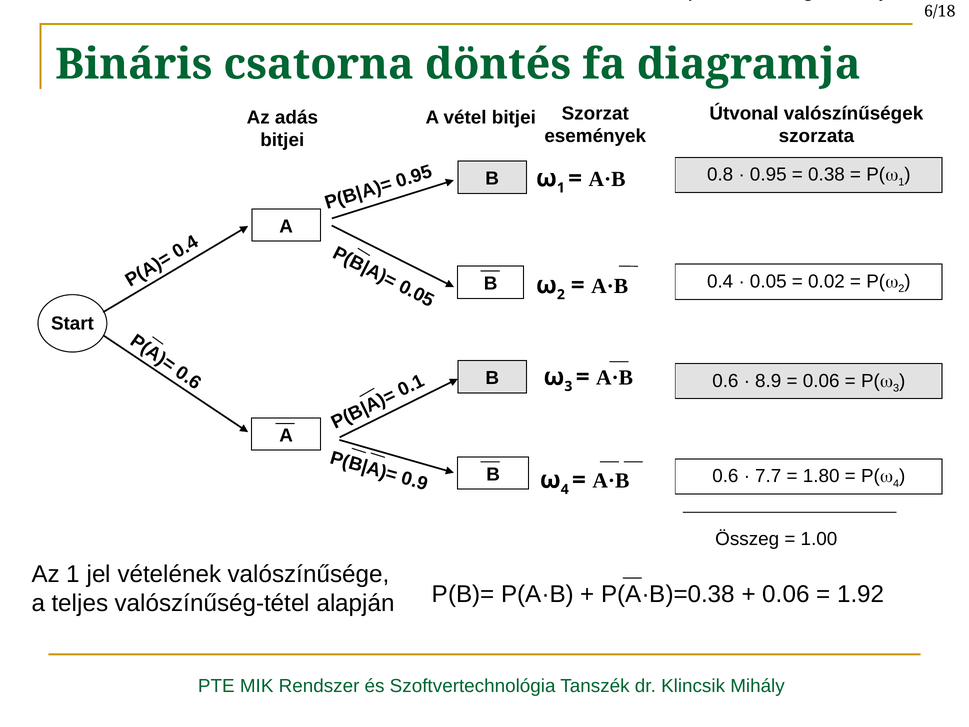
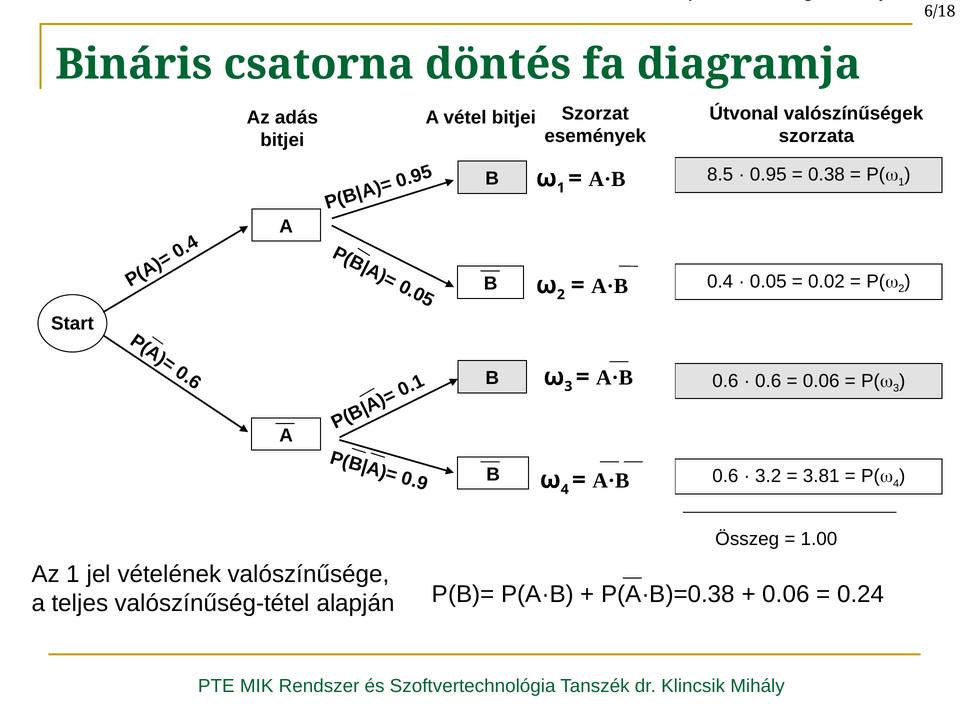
0.8: 0.8 -> 8.5
8.9 at (768, 381): 8.9 -> 0.6
7.7: 7.7 -> 3.2
1.80: 1.80 -> 3.81
1.92: 1.92 -> 0.24
